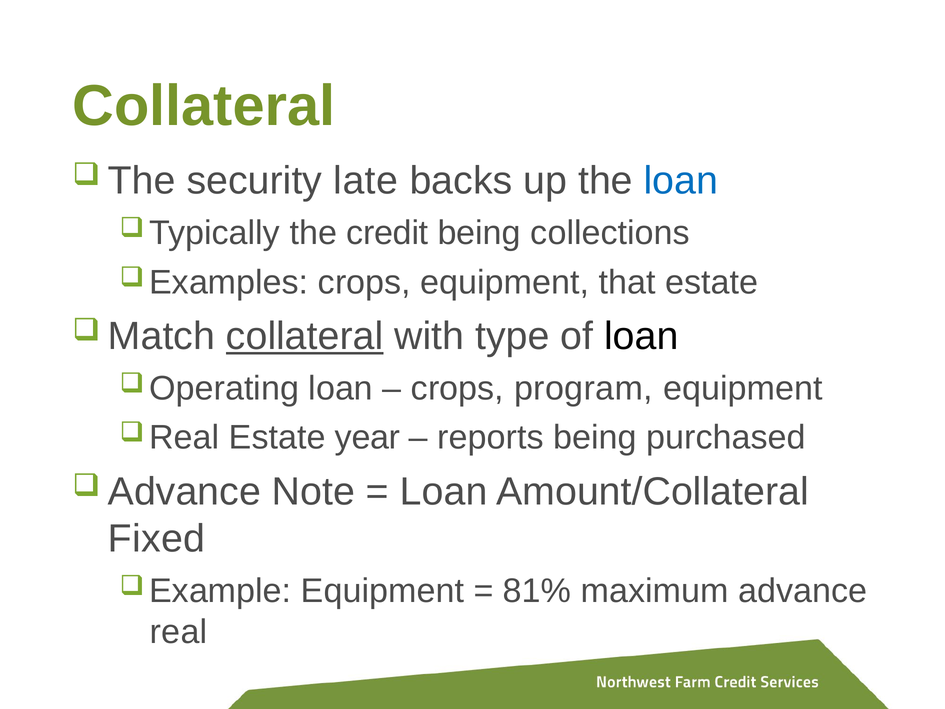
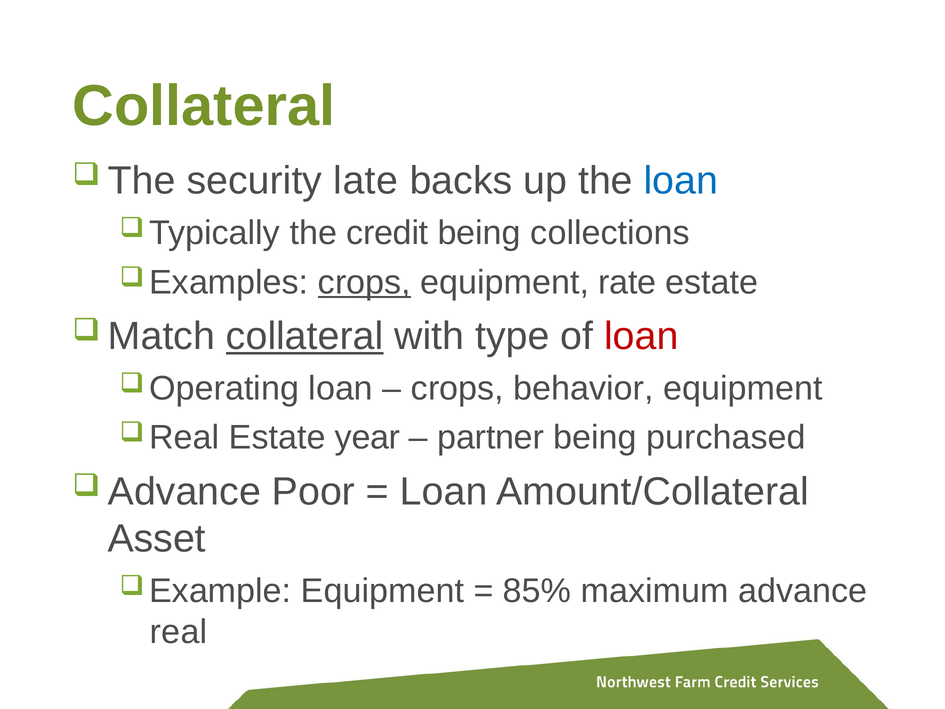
crops at (364, 282) underline: none -> present
that: that -> rate
loan at (641, 336) colour: black -> red
program: program -> behavior
reports: reports -> partner
Note: Note -> Poor
Fixed: Fixed -> Asset
81%: 81% -> 85%
